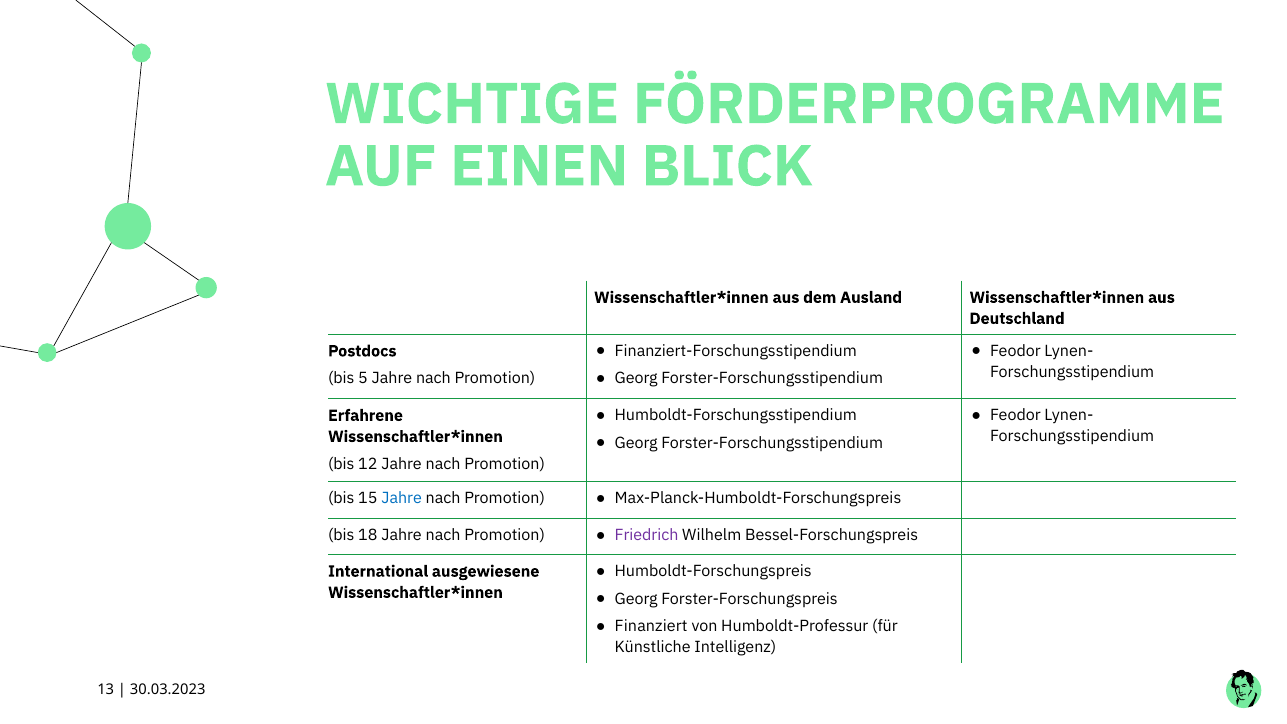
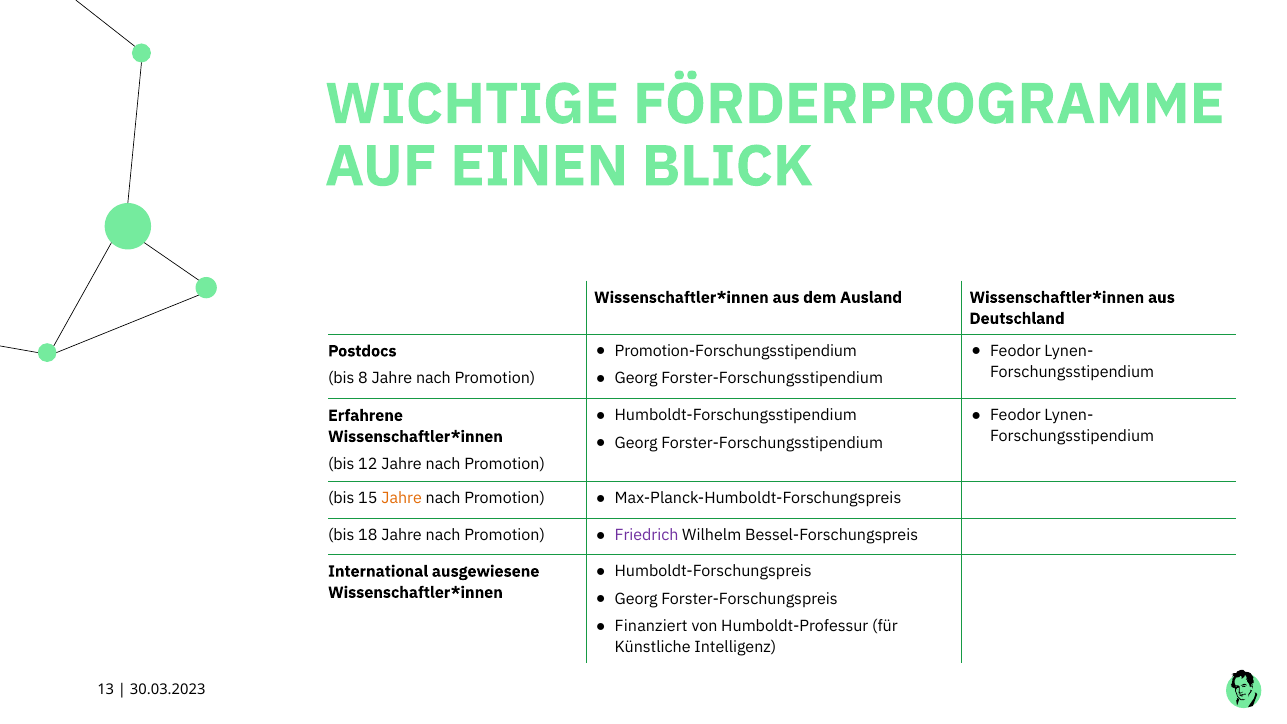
Finanziert-Forschungsstipendium: Finanziert-Forschungsstipendium -> Promotion-Forschungsstipendium
5: 5 -> 8
Jahre at (402, 498) colour: blue -> orange
